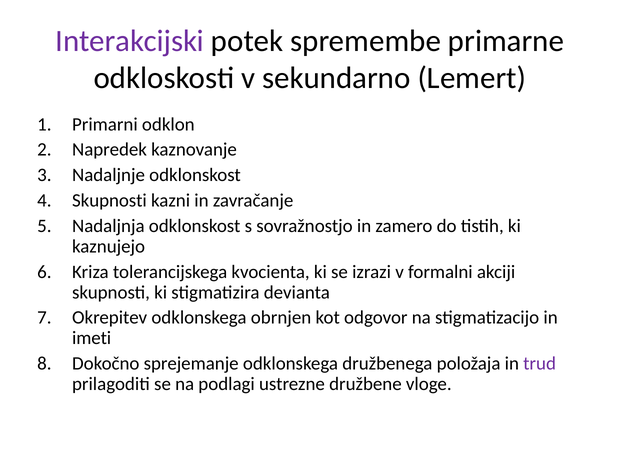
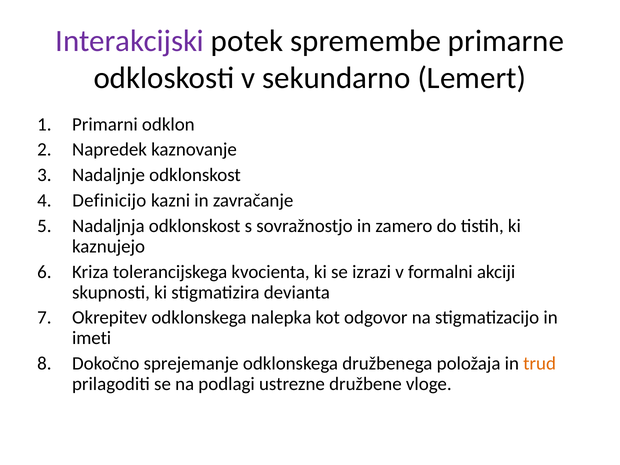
Skupnosti at (109, 201): Skupnosti -> Definicijo
obrnjen: obrnjen -> nalepka
trud colour: purple -> orange
